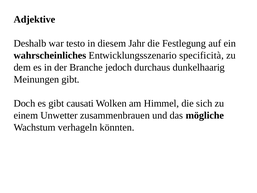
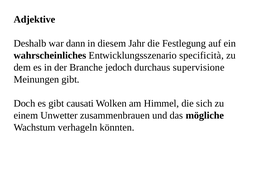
testo: testo -> dann
dunkelhaarig: dunkelhaarig -> supervisione
